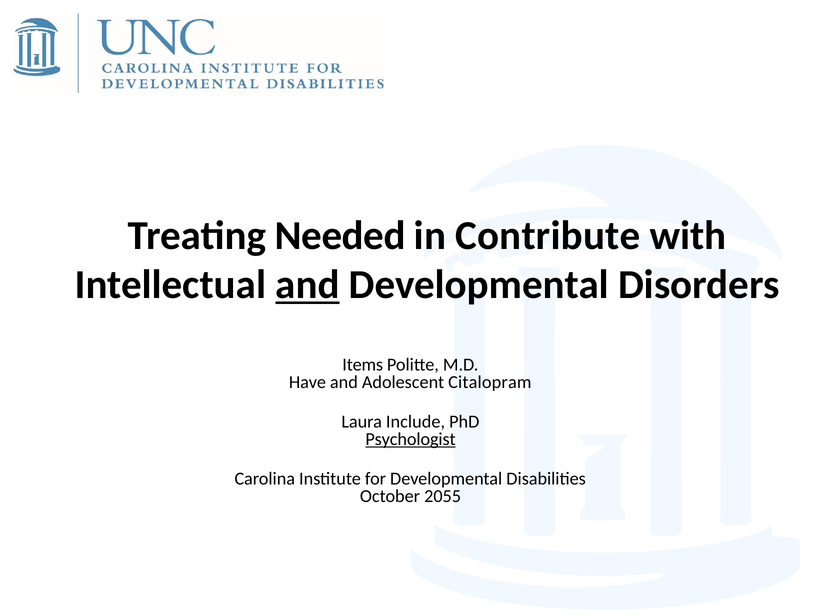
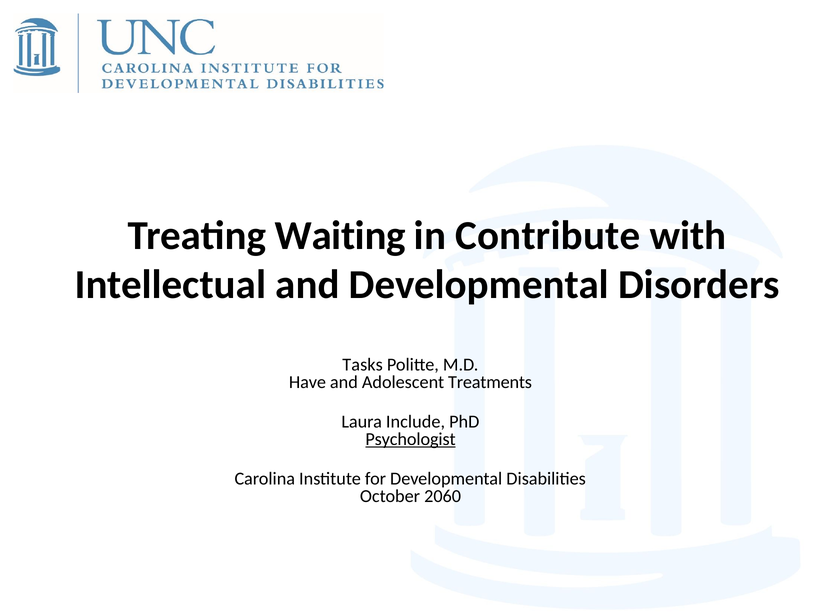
Needed: Needed -> Waiting
and at (308, 285) underline: present -> none
Items: Items -> Tasks
Citalopram: Citalopram -> Treatments
2055: 2055 -> 2060
